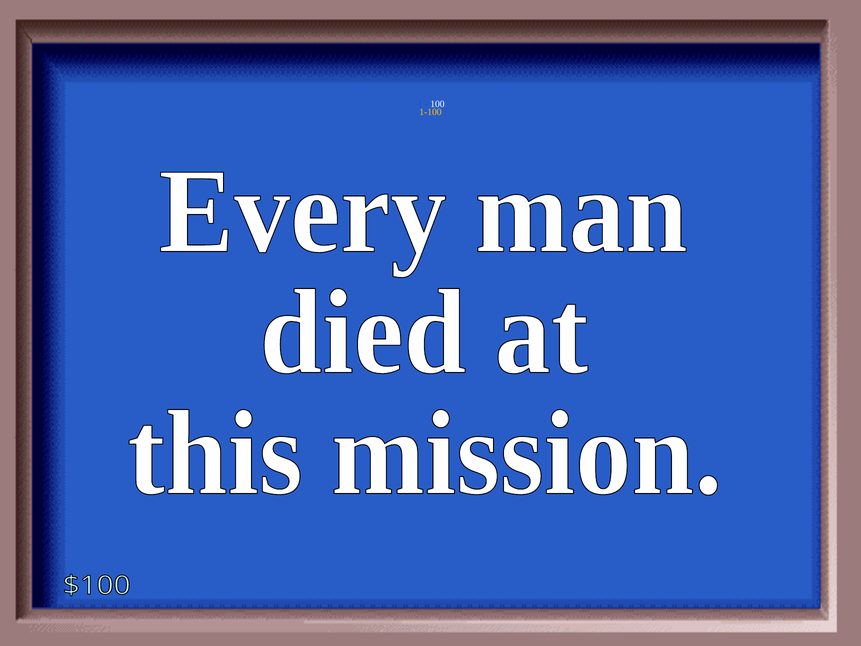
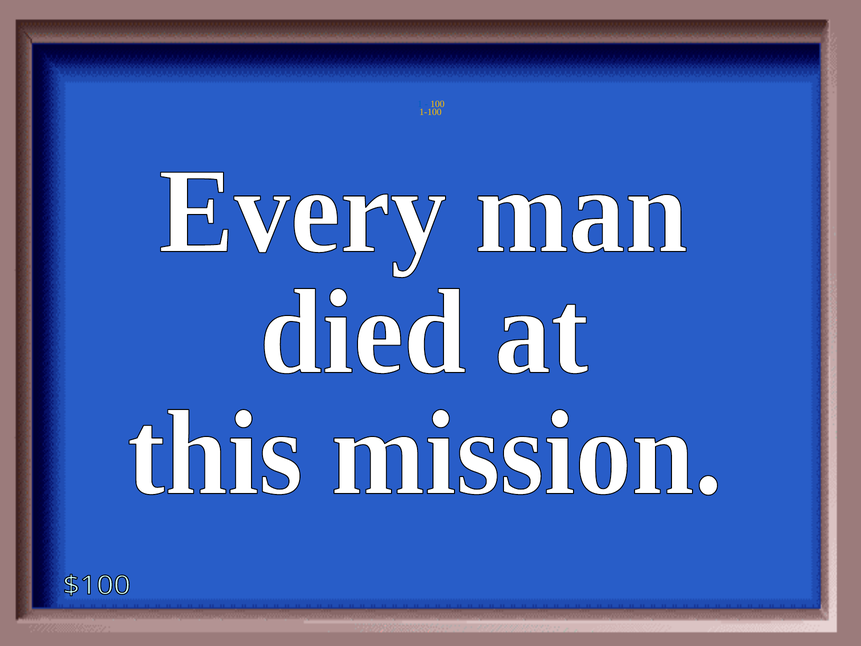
100 colour: white -> yellow
